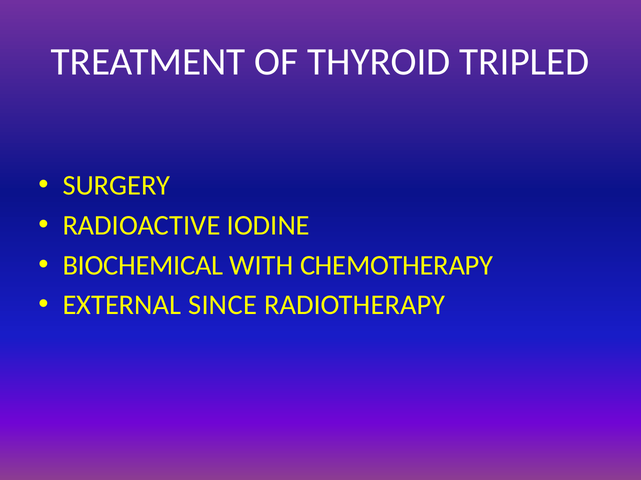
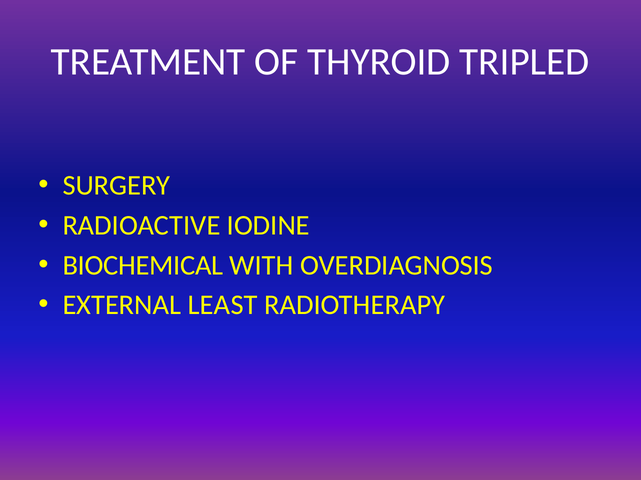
CHEMOTHERAPY: CHEMOTHERAPY -> OVERDIAGNOSIS
SINCE: SINCE -> LEAST
